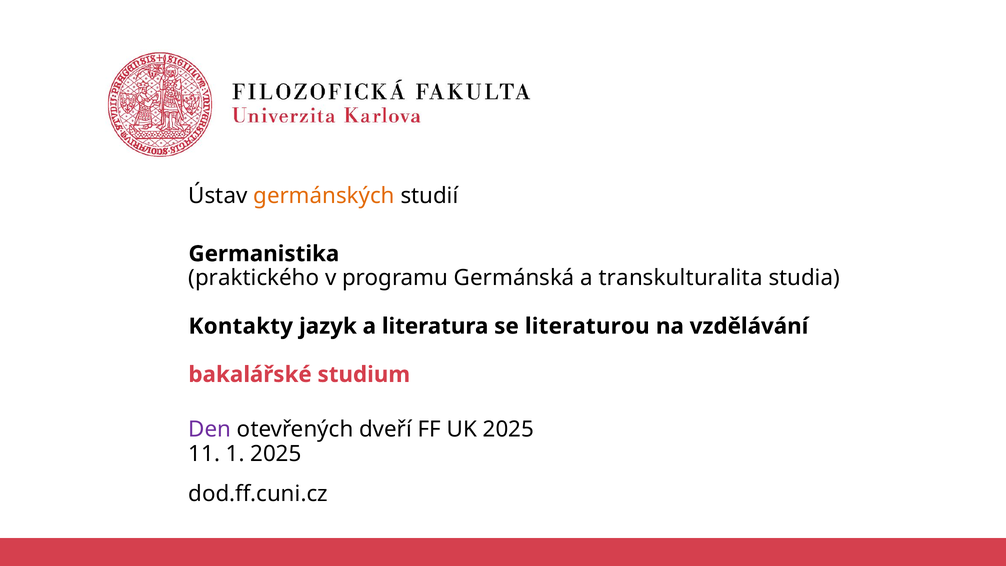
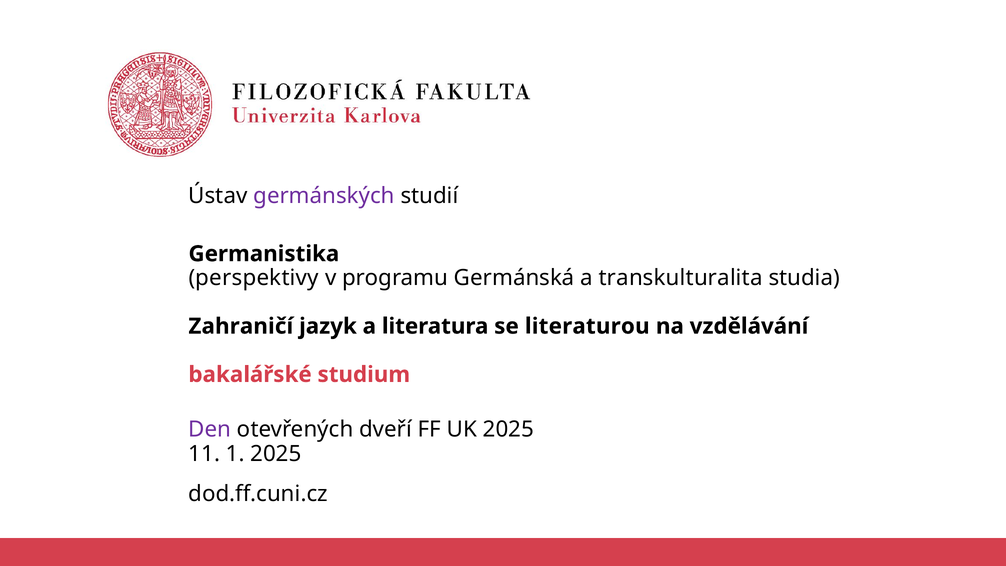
germánských colour: orange -> purple
praktického: praktického -> perspektivy
Kontakty: Kontakty -> Zahraničí
